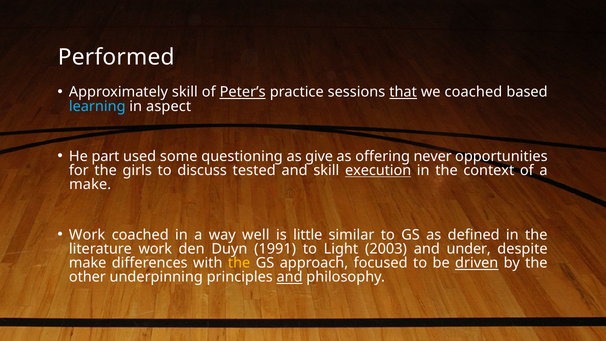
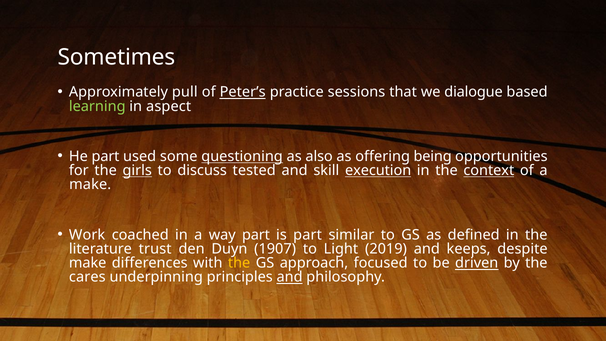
Performed: Performed -> Sometimes
Approximately skill: skill -> pull
that underline: present -> none
we coached: coached -> dialogue
learning colour: light blue -> light green
questioning underline: none -> present
give: give -> also
never: never -> being
girls underline: none -> present
context underline: none -> present
way well: well -> part
is little: little -> part
literature work: work -> trust
1991: 1991 -> 1907
2003: 2003 -> 2019
under: under -> keeps
other: other -> cares
